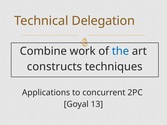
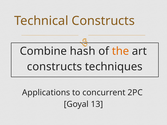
Technical Delegation: Delegation -> Constructs
work: work -> hash
the colour: blue -> orange
